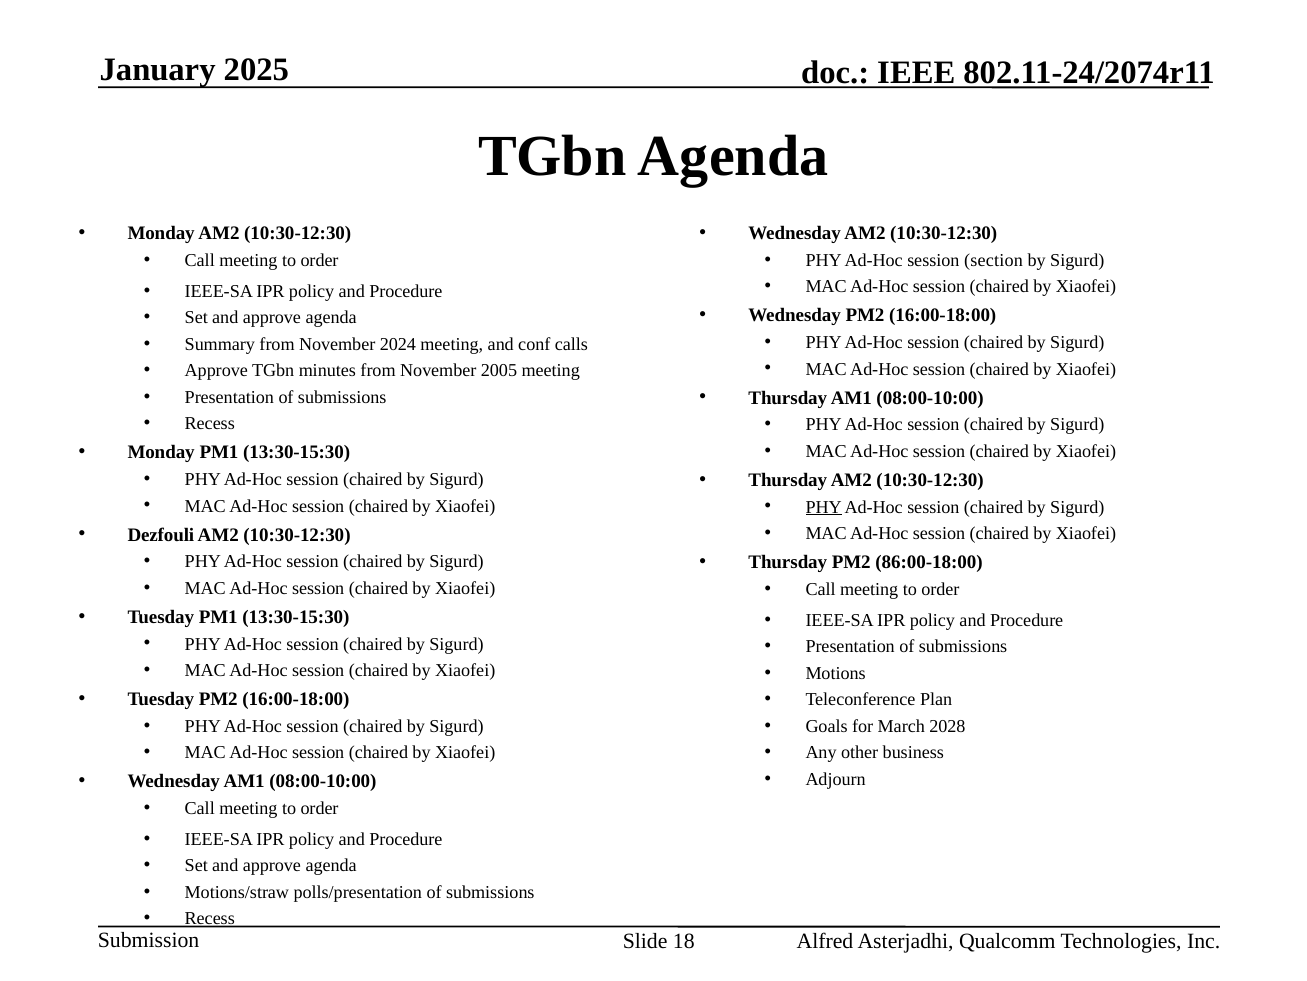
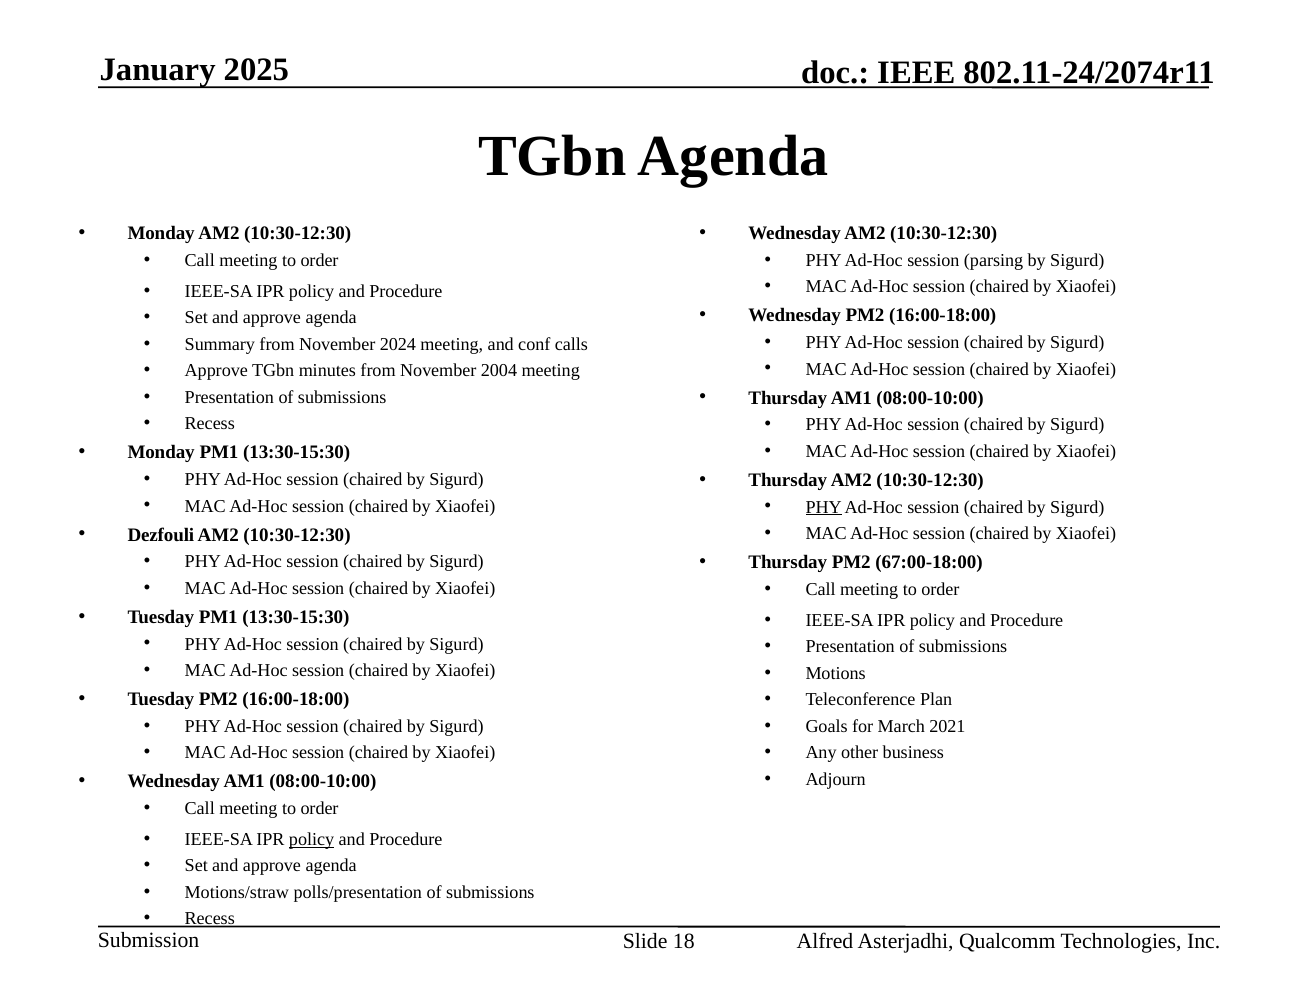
section: section -> parsing
2005: 2005 -> 2004
86:00-18:00: 86:00-18:00 -> 67:00-18:00
2028: 2028 -> 2021
policy at (312, 839) underline: none -> present
